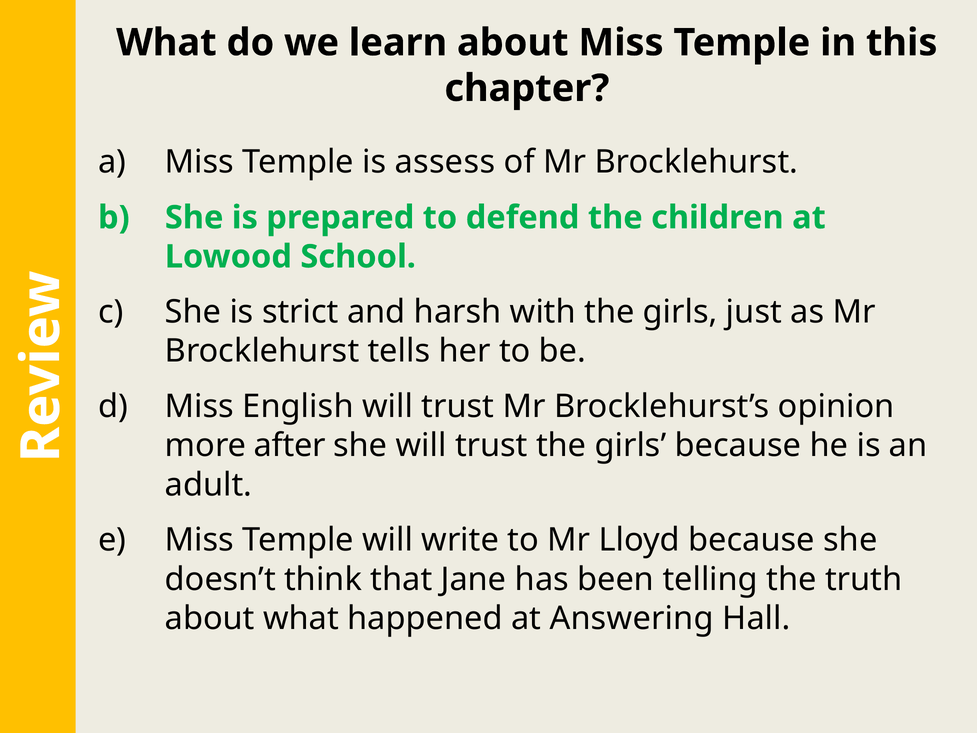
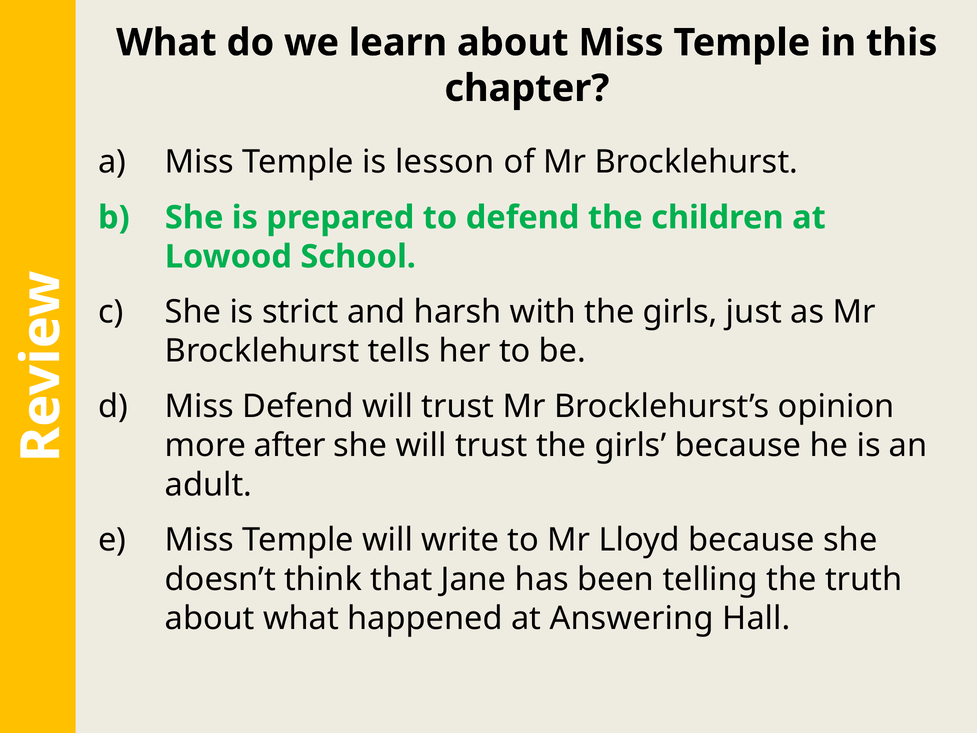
assess: assess -> lesson
Miss English: English -> Defend
